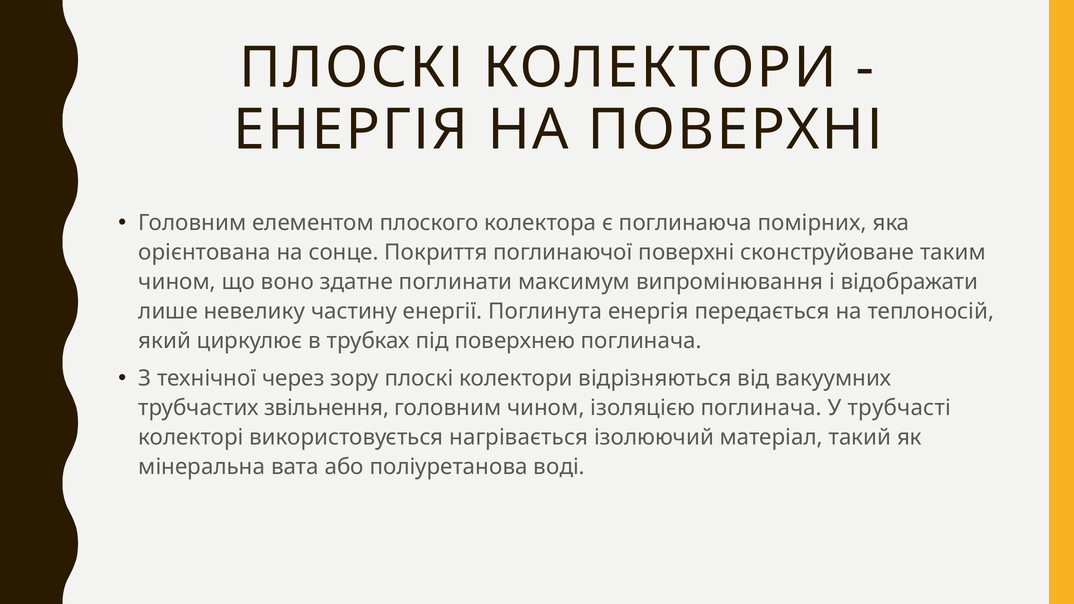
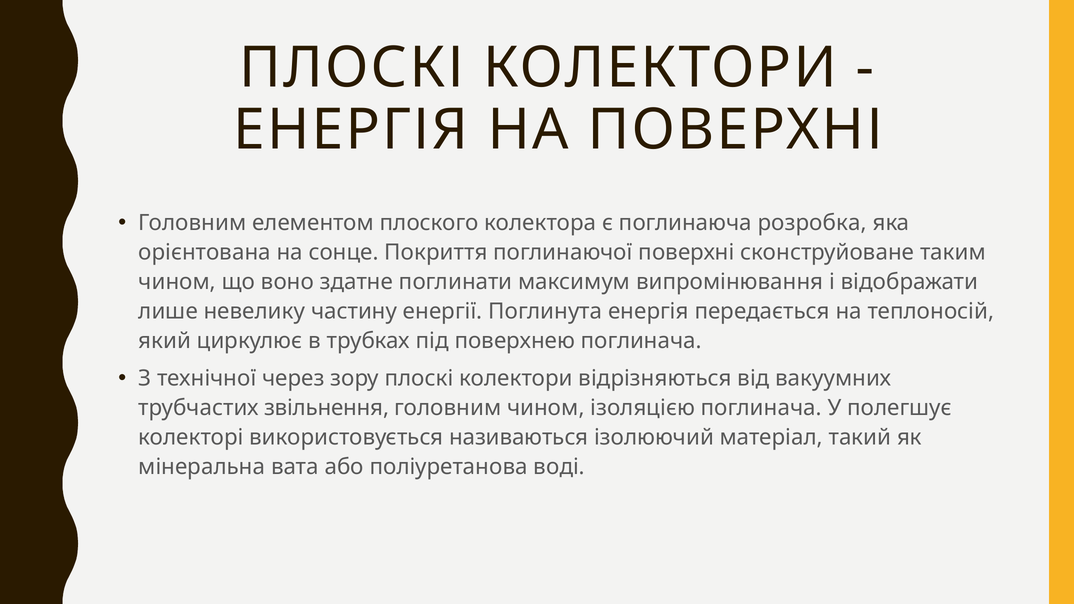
помірних: помірних -> розробка
трубчасті: трубчасті -> полегшує
нагрівається: нагрівається -> називаються
